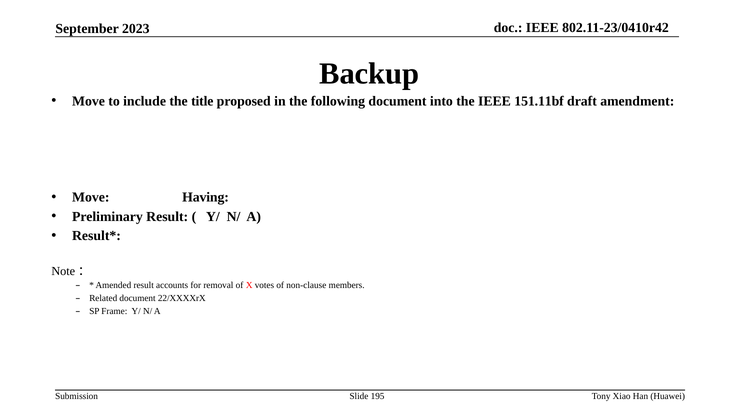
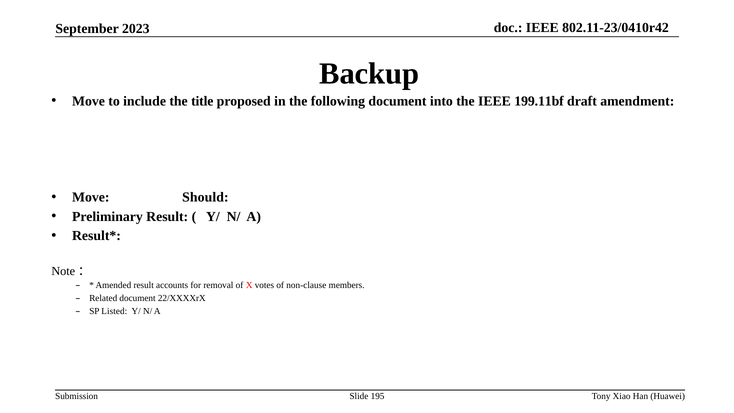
151.11bf: 151.11bf -> 199.11bf
Having: Having -> Should
Frame: Frame -> Listed
